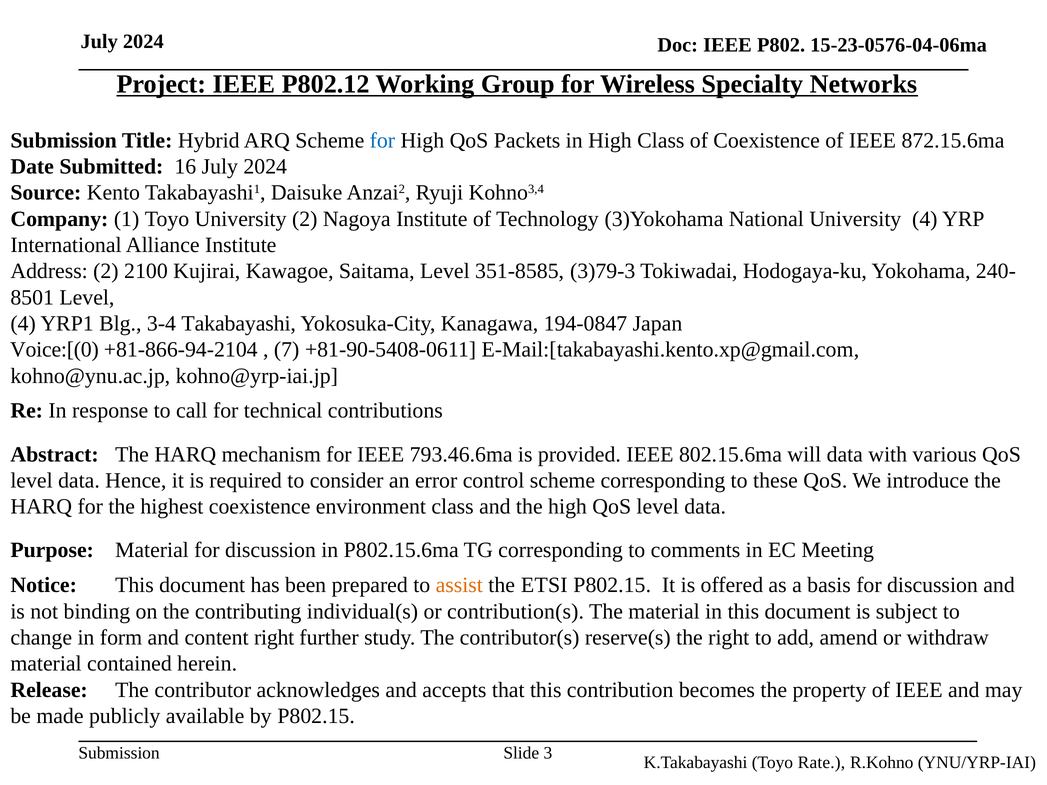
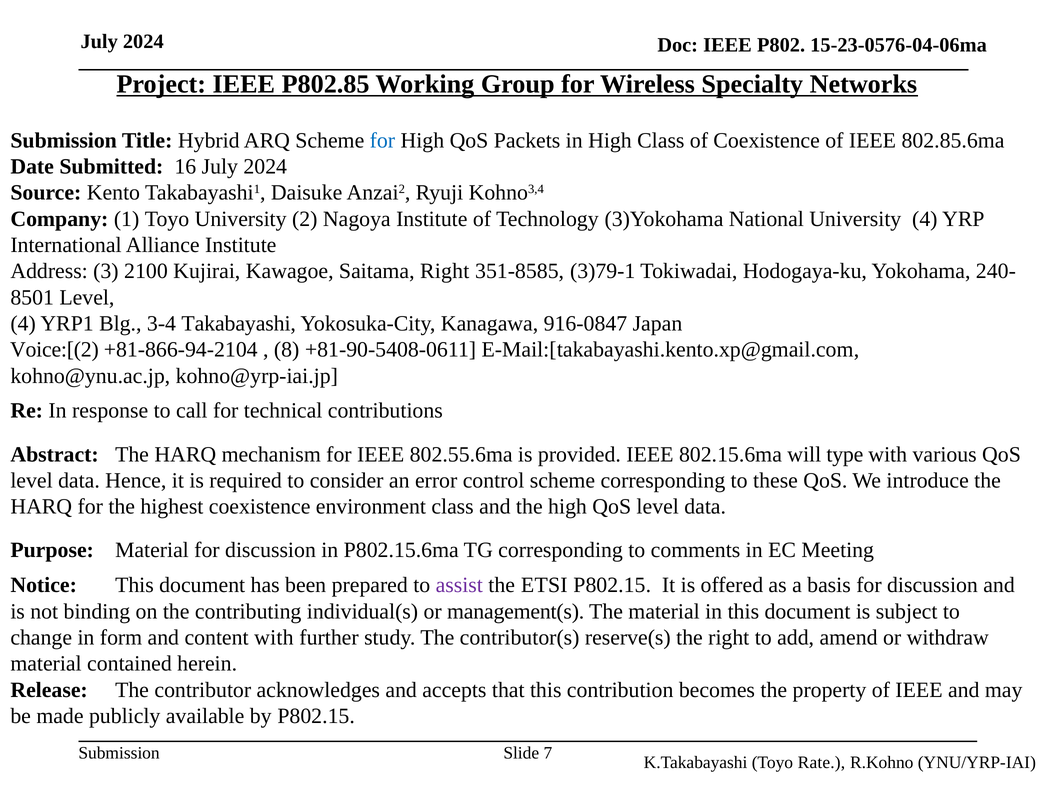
P802.12: P802.12 -> P802.85
872.15.6ma: 872.15.6ma -> 802.85.6ma
Address 2: 2 -> 3
Saitama Level: Level -> Right
3)79-3: 3)79-3 -> 3)79-1
194-0847: 194-0847 -> 916-0847
Voice:[(0: Voice:[(0 -> Voice:[(2
7: 7 -> 8
793.46.6ma: 793.46.6ma -> 802.55.6ma
will data: data -> type
assist colour: orange -> purple
contribution(s: contribution(s -> management(s
content right: right -> with
3: 3 -> 7
